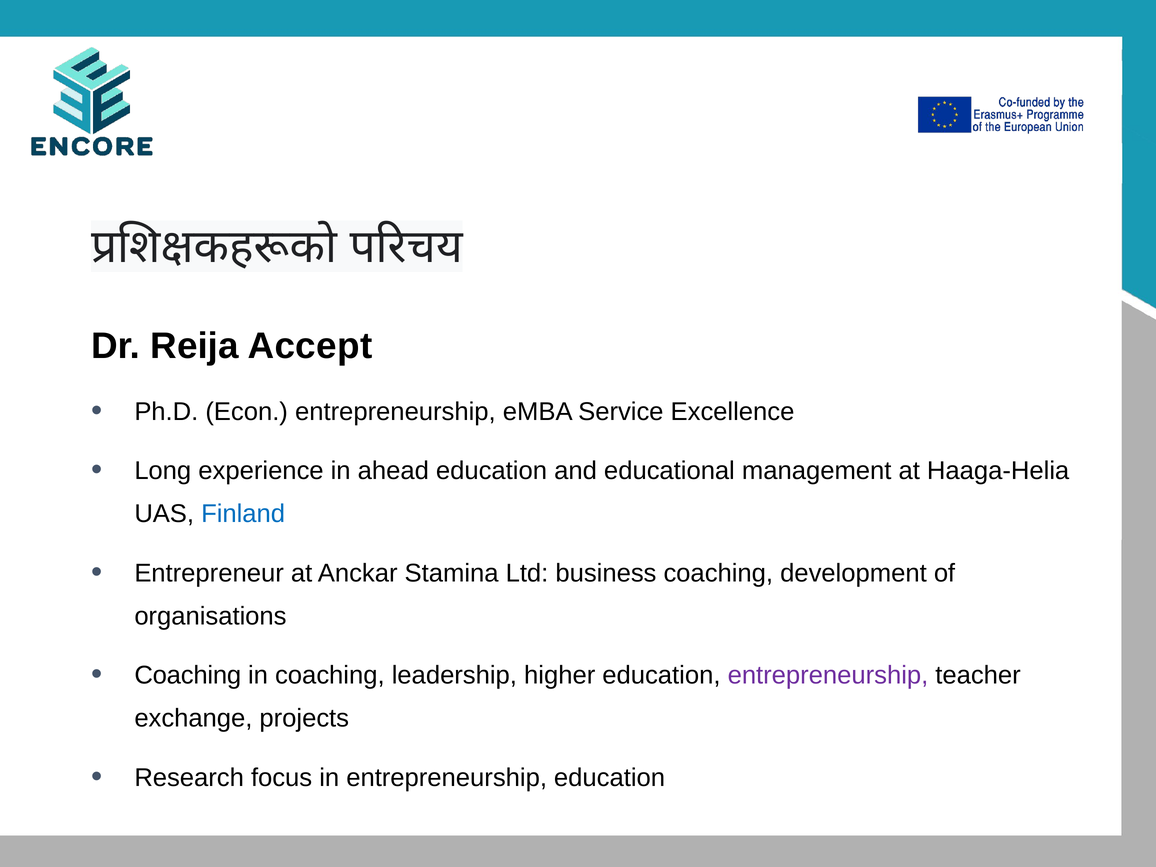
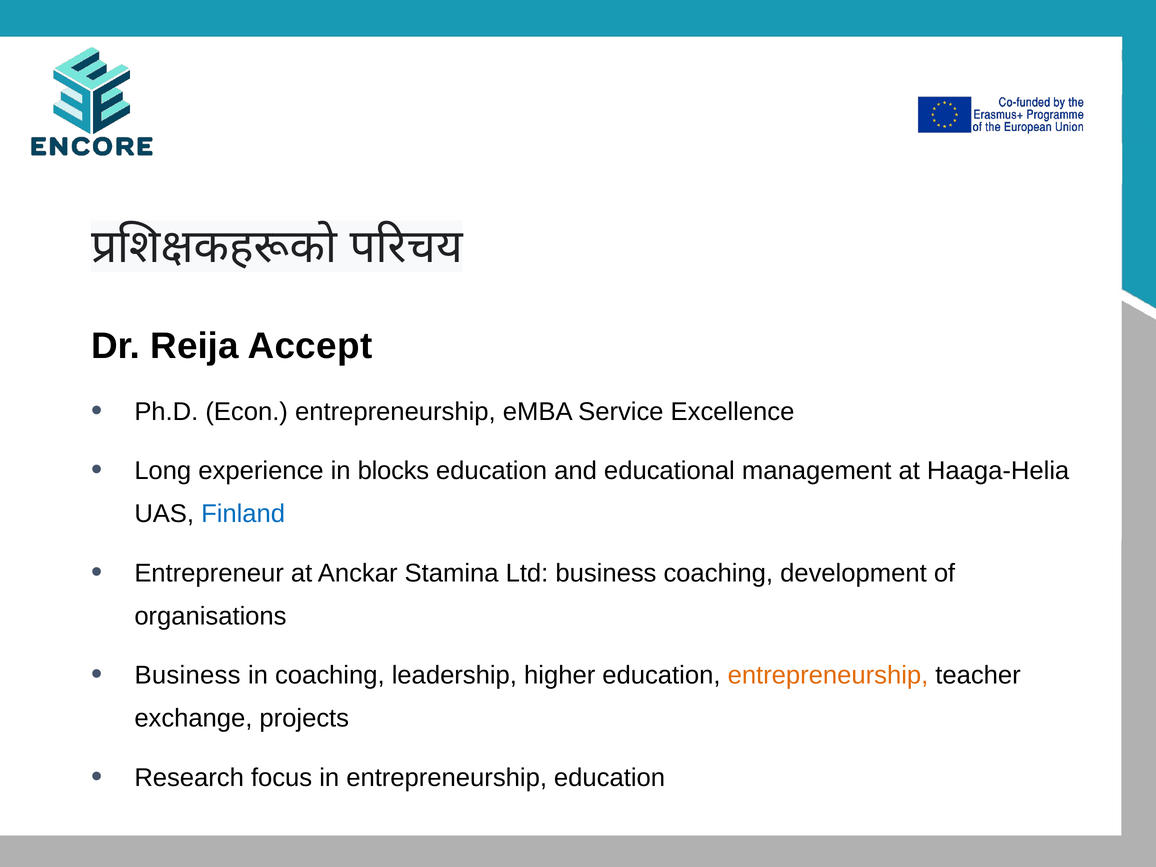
ahead: ahead -> blocks
Coaching at (188, 675): Coaching -> Business
entrepreneurship at (828, 675) colour: purple -> orange
